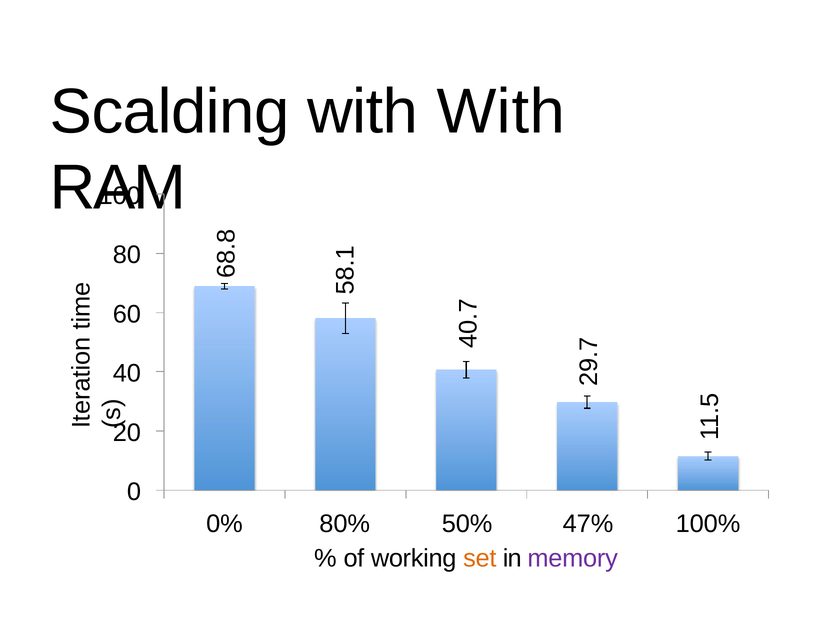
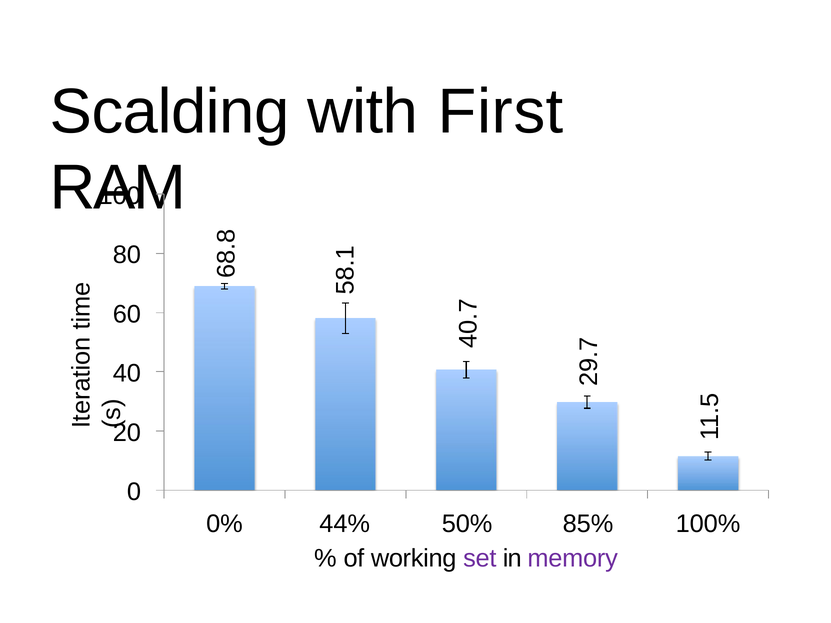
with With: With -> First
80%: 80% -> 44%
47%: 47% -> 85%
set colour: orange -> purple
